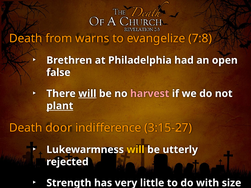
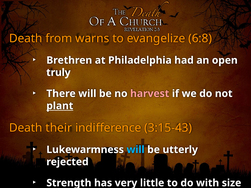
7:8: 7:8 -> 6:8
false: false -> truly
will at (87, 94) underline: present -> none
door: door -> their
3:15-27: 3:15-27 -> 3:15-43
will at (136, 150) colour: yellow -> light blue
